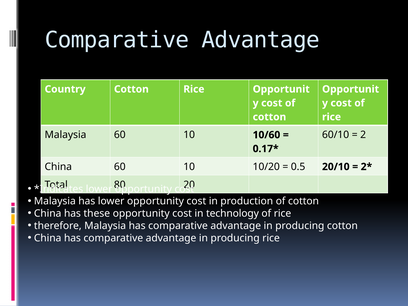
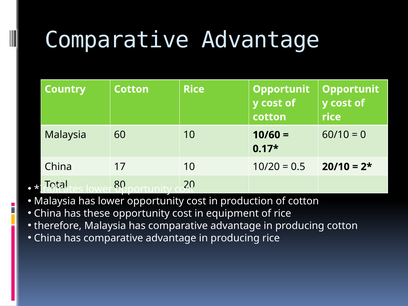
2: 2 -> 0
China 60: 60 -> 17
technology: technology -> equipment
